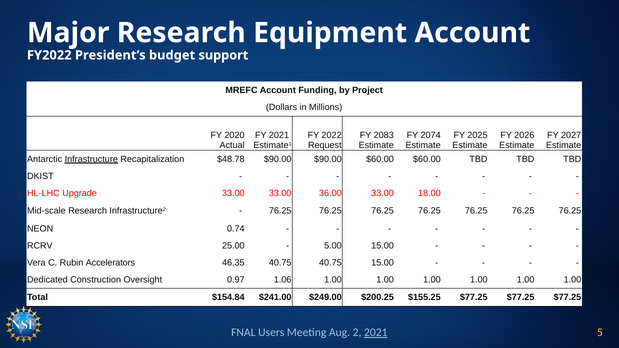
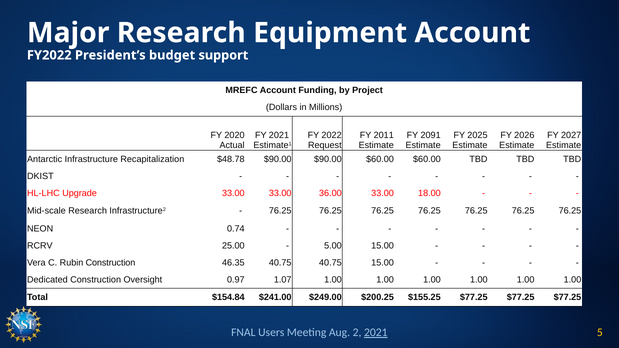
2083: 2083 -> 2011
2074: 2074 -> 2091
Infrastructure underline: present -> none
Rubin Accelerators: Accelerators -> Construction
1.06: 1.06 -> 1.07
